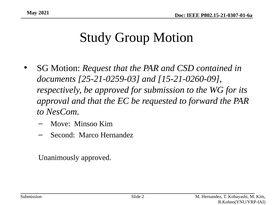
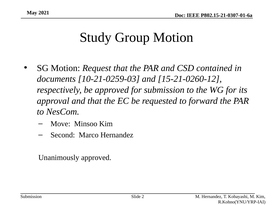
25-21-0259-03: 25-21-0259-03 -> 10-21-0259-03
15-21-0260-09: 15-21-0260-09 -> 15-21-0260-12
